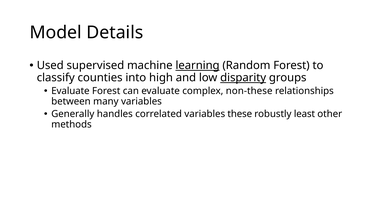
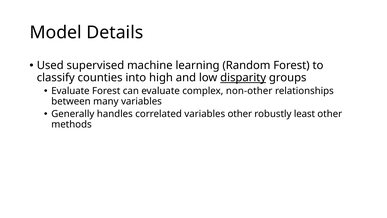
learning underline: present -> none
non-these: non-these -> non-other
variables these: these -> other
